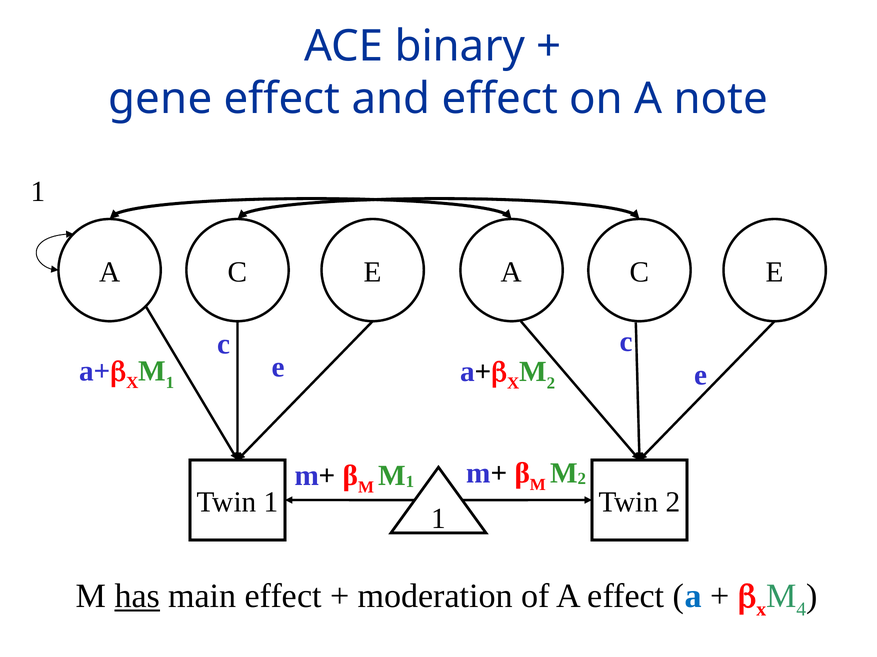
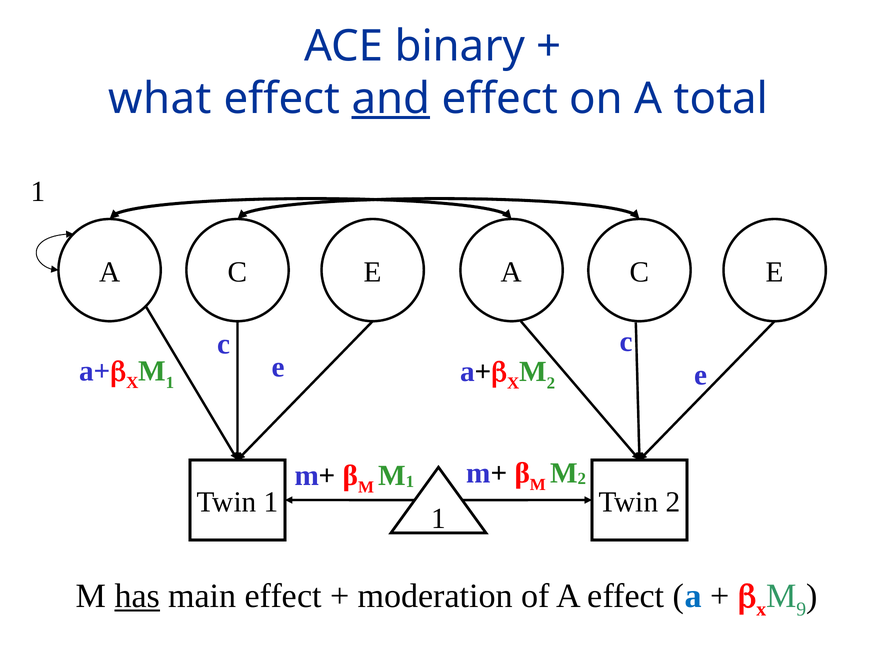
gene: gene -> what
and underline: none -> present
note: note -> total
4: 4 -> 9
